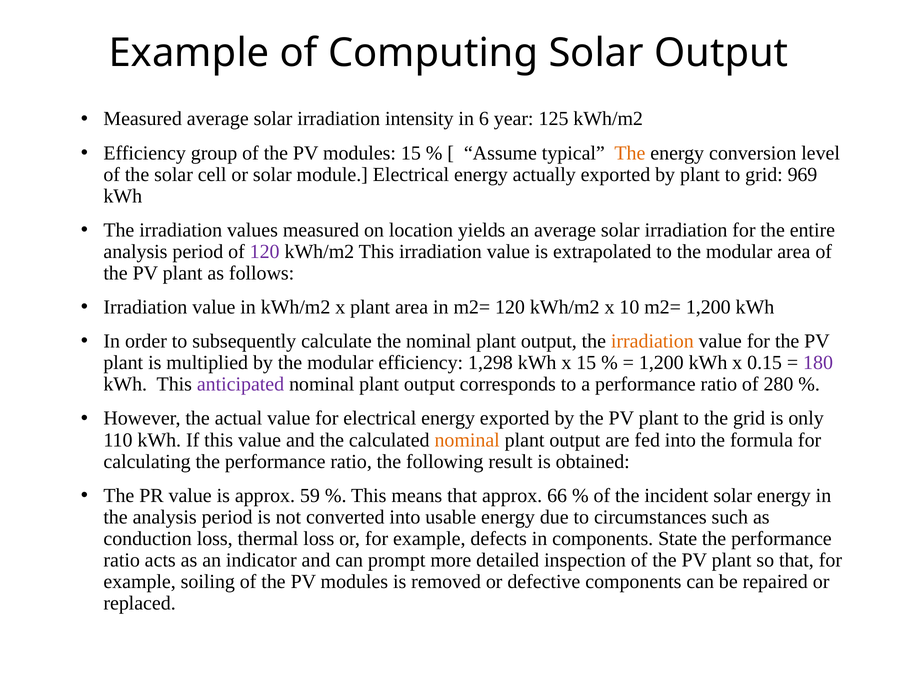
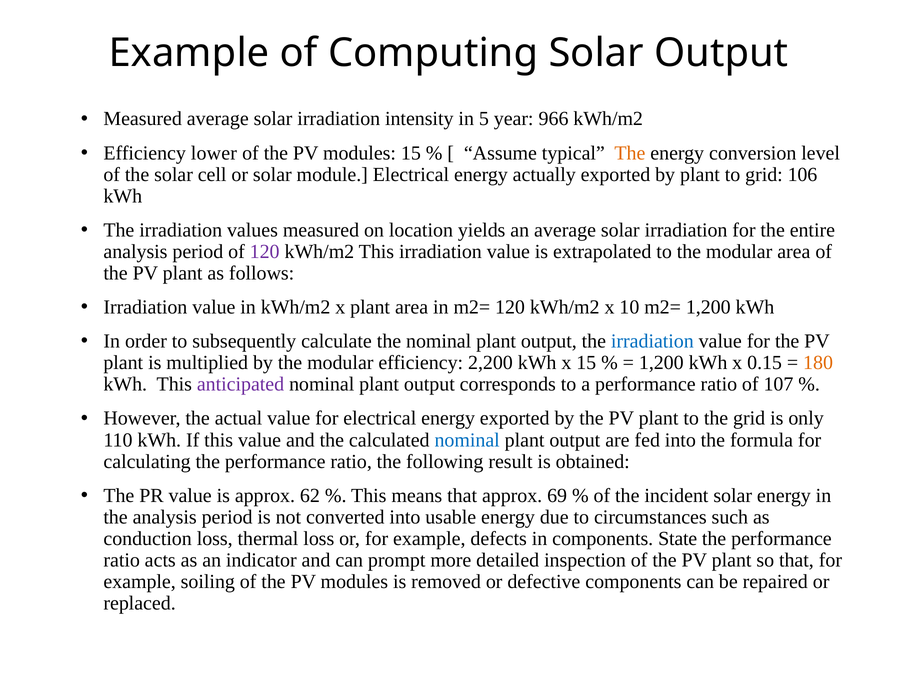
6: 6 -> 5
125: 125 -> 966
group: group -> lower
969: 969 -> 106
irradiation at (652, 341) colour: orange -> blue
1,298: 1,298 -> 2,200
180 colour: purple -> orange
280: 280 -> 107
nominal at (467, 440) colour: orange -> blue
59: 59 -> 62
66: 66 -> 69
